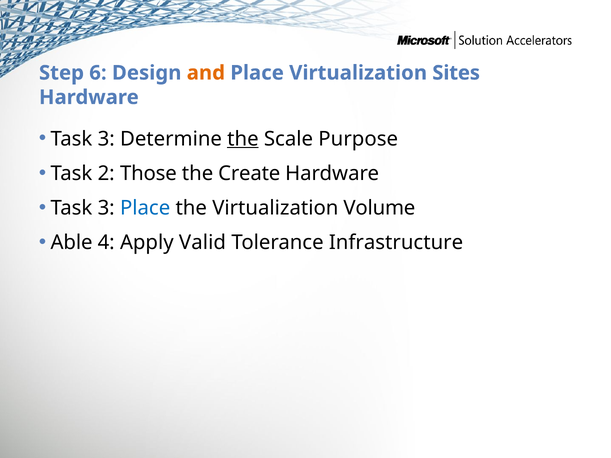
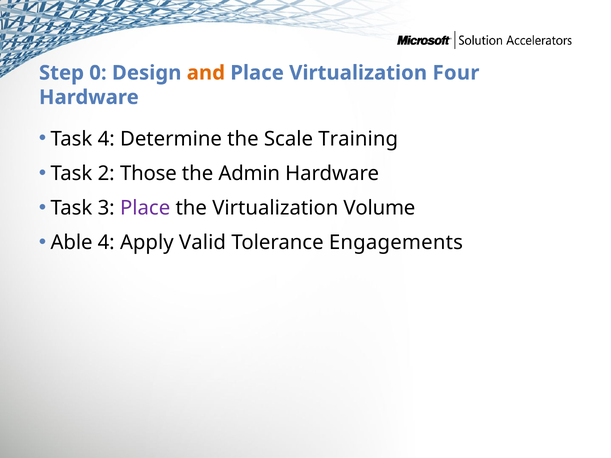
6: 6 -> 0
Sites: Sites -> Four
3 at (106, 139): 3 -> 4
the at (243, 139) underline: present -> none
Purpose: Purpose -> Training
Create: Create -> Admin
Place at (145, 208) colour: blue -> purple
Infrastructure: Infrastructure -> Engagements
